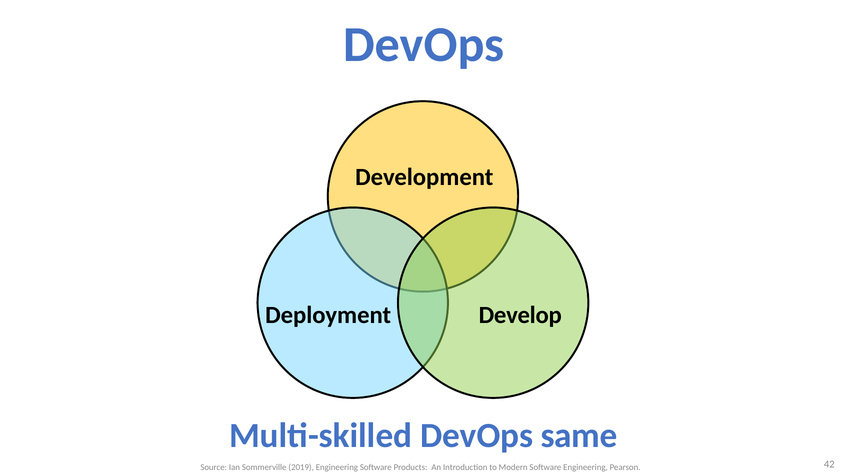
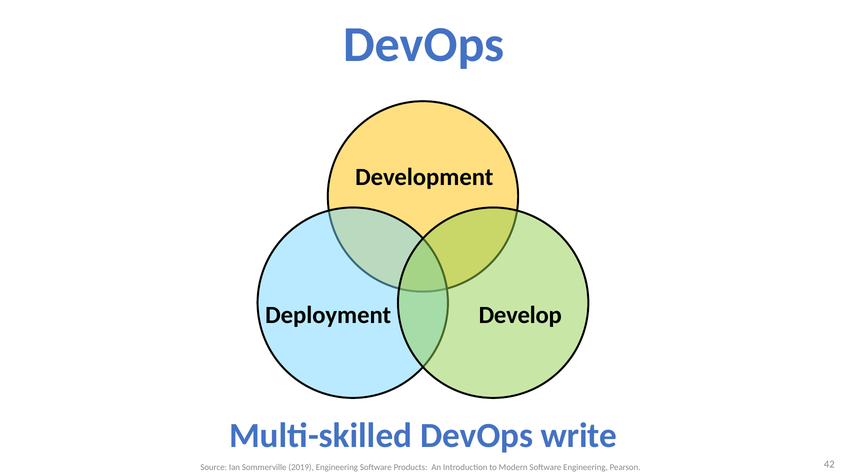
same: same -> write
